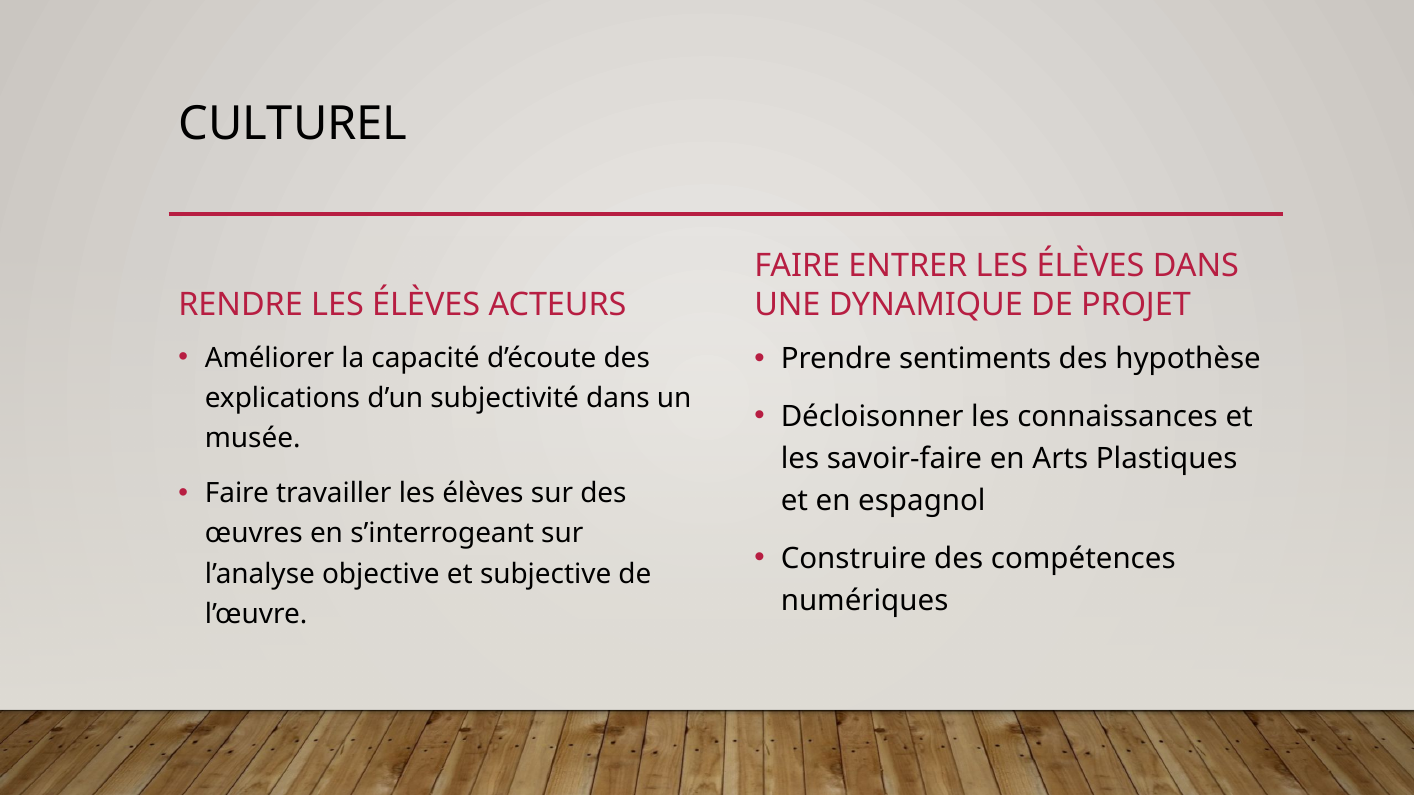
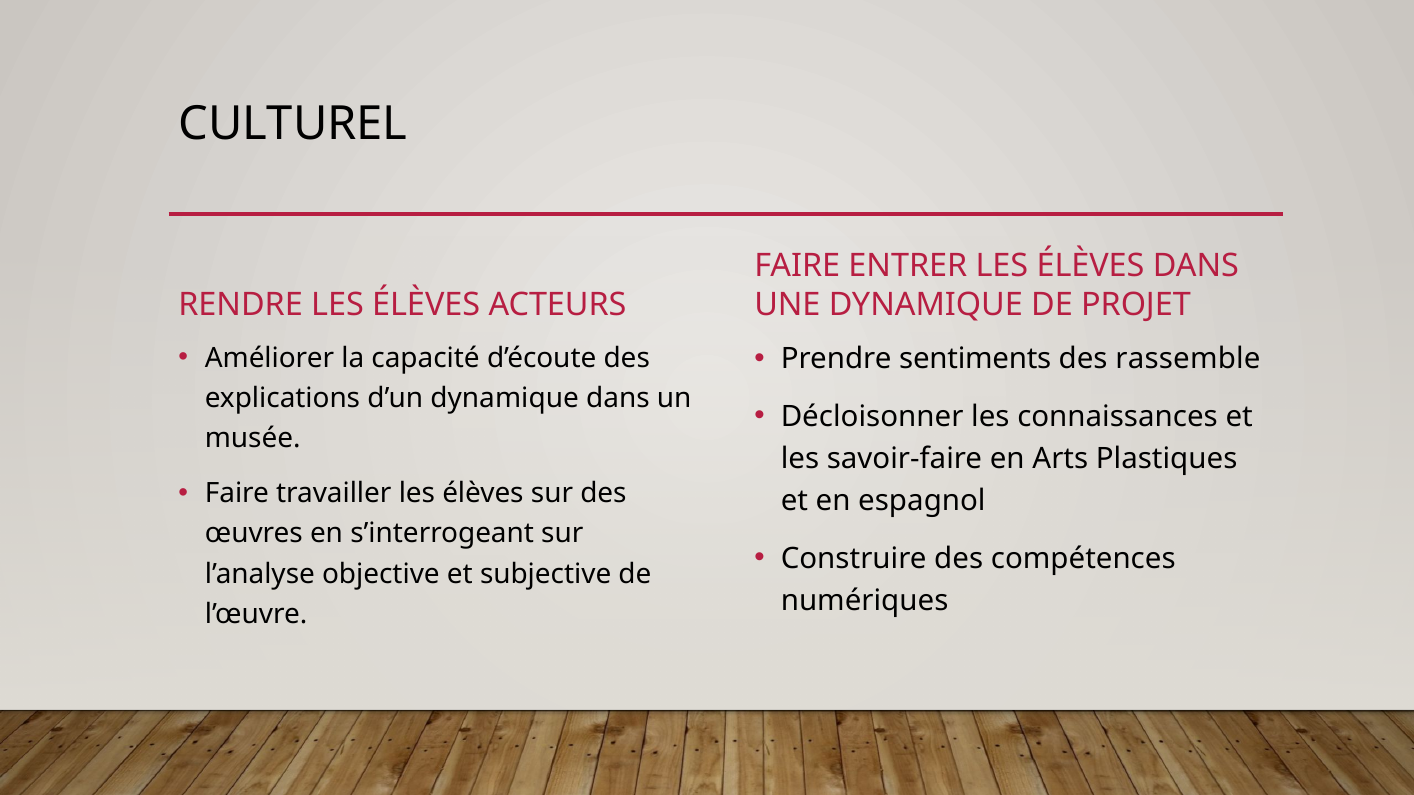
hypothèse: hypothèse -> rassemble
d’un subjectivité: subjectivité -> dynamique
